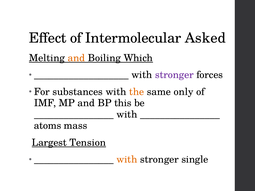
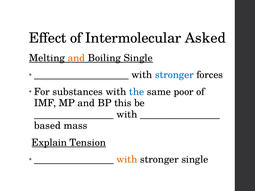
Boiling Which: Which -> Single
stronger at (174, 75) colour: purple -> blue
the colour: orange -> blue
only: only -> poor
atoms: atoms -> based
Largest: Largest -> Explain
